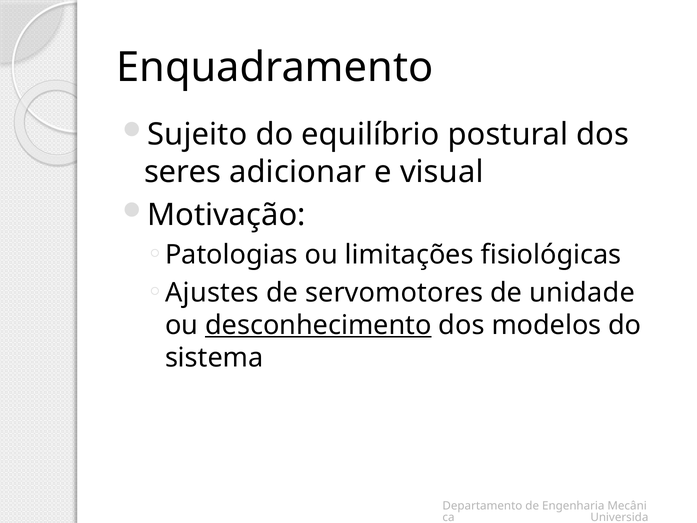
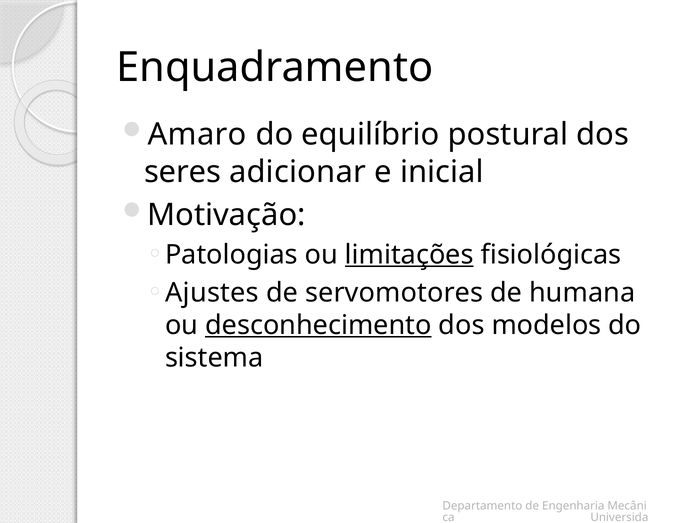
Sujeito: Sujeito -> Amaro
visual: visual -> inicial
limitações underline: none -> present
unidade: unidade -> humana
